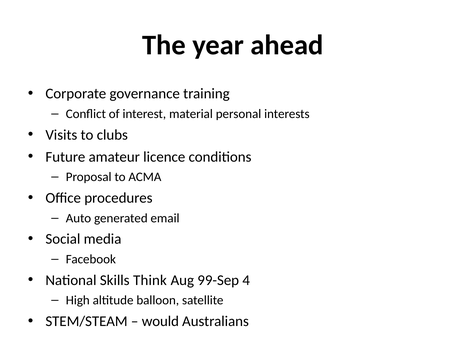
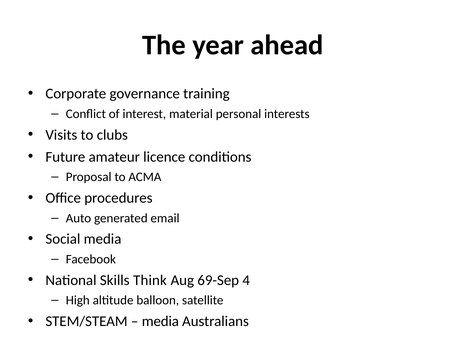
99-Sep: 99-Sep -> 69-Sep
would at (160, 322): would -> media
